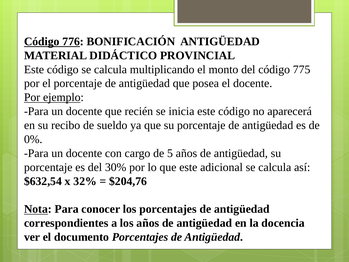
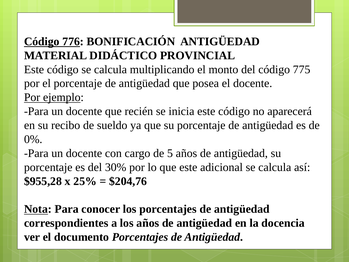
$632,54: $632,54 -> $955,28
32%: 32% -> 25%
